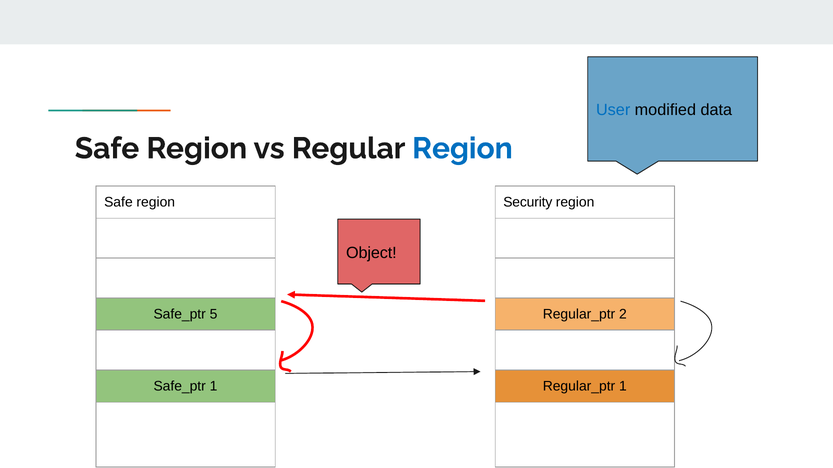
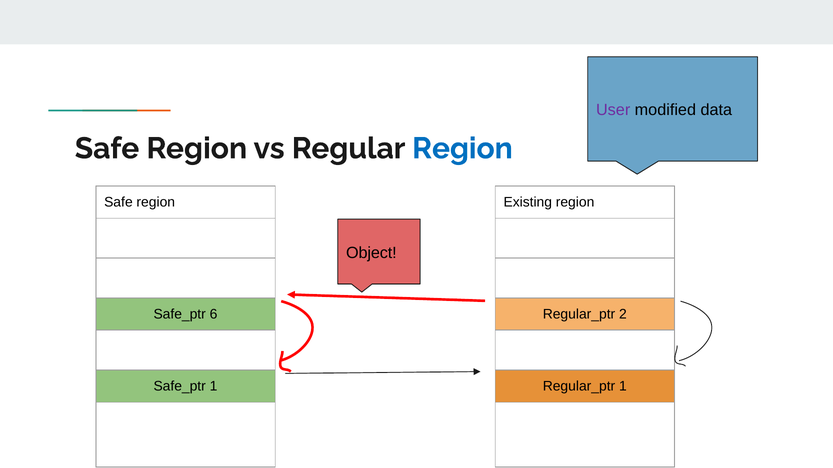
User colour: blue -> purple
Security: Security -> Existing
5: 5 -> 6
